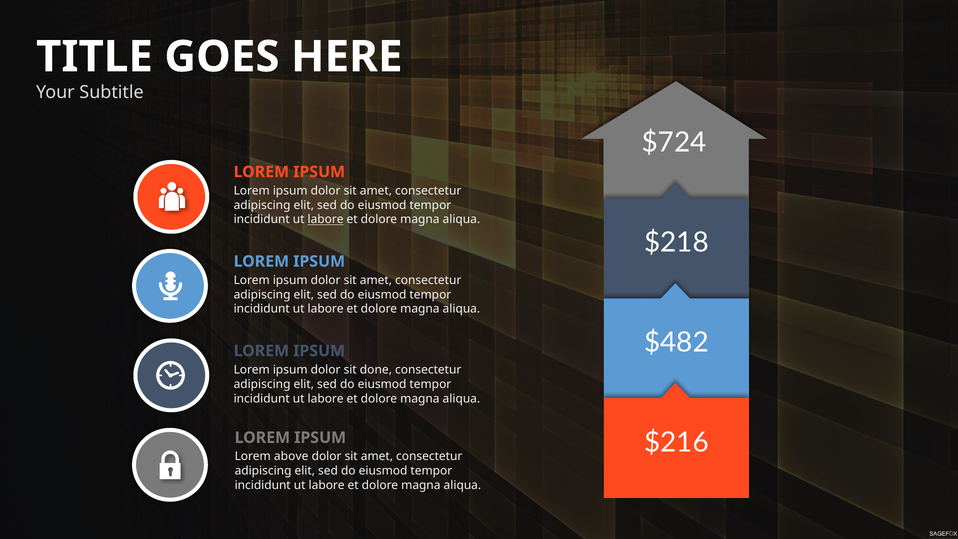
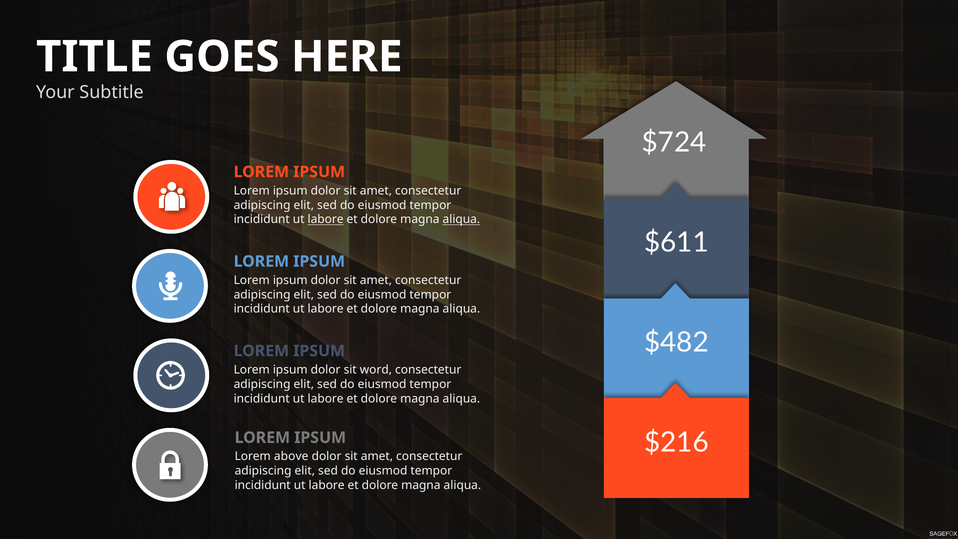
aliqua at (461, 219) underline: none -> present
$218: $218 -> $611
done: done -> word
